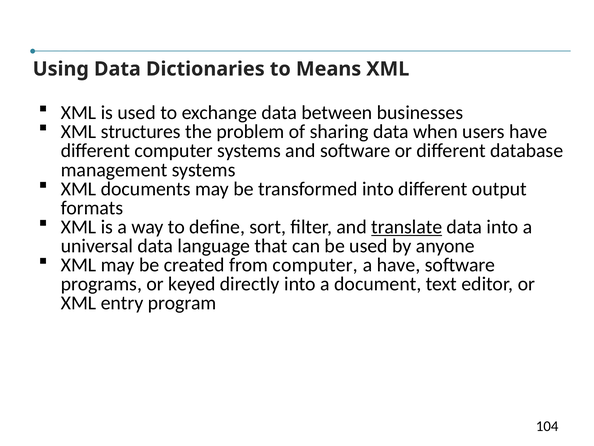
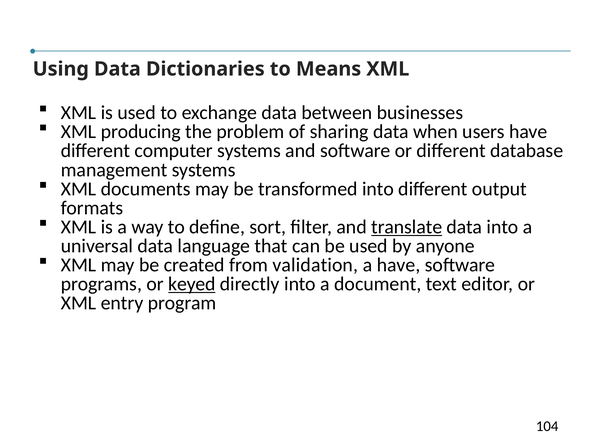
structures: structures -> producing
from computer: computer -> validation
keyed underline: none -> present
